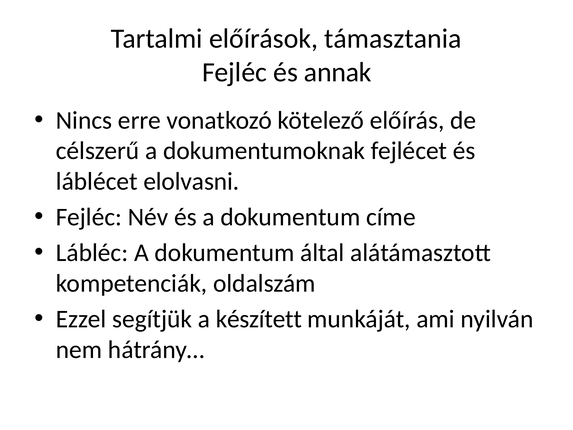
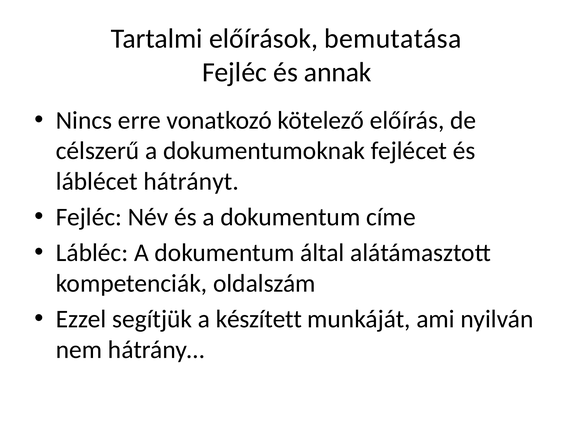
támasztania: támasztania -> bemutatása
elolvasni: elolvasni -> hátrányt
